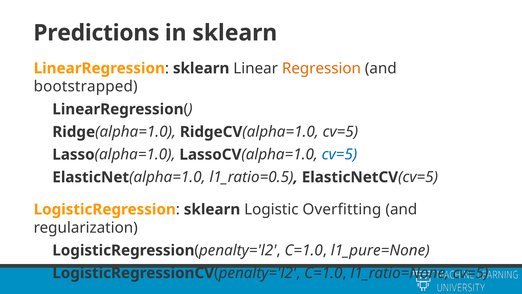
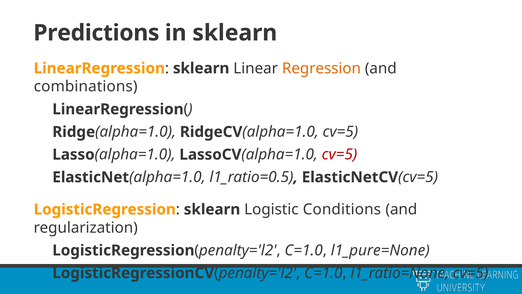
bootstrapped: bootstrapped -> combinations
cv=5 at (339, 154) colour: blue -> red
Overfitting: Overfitting -> Conditions
